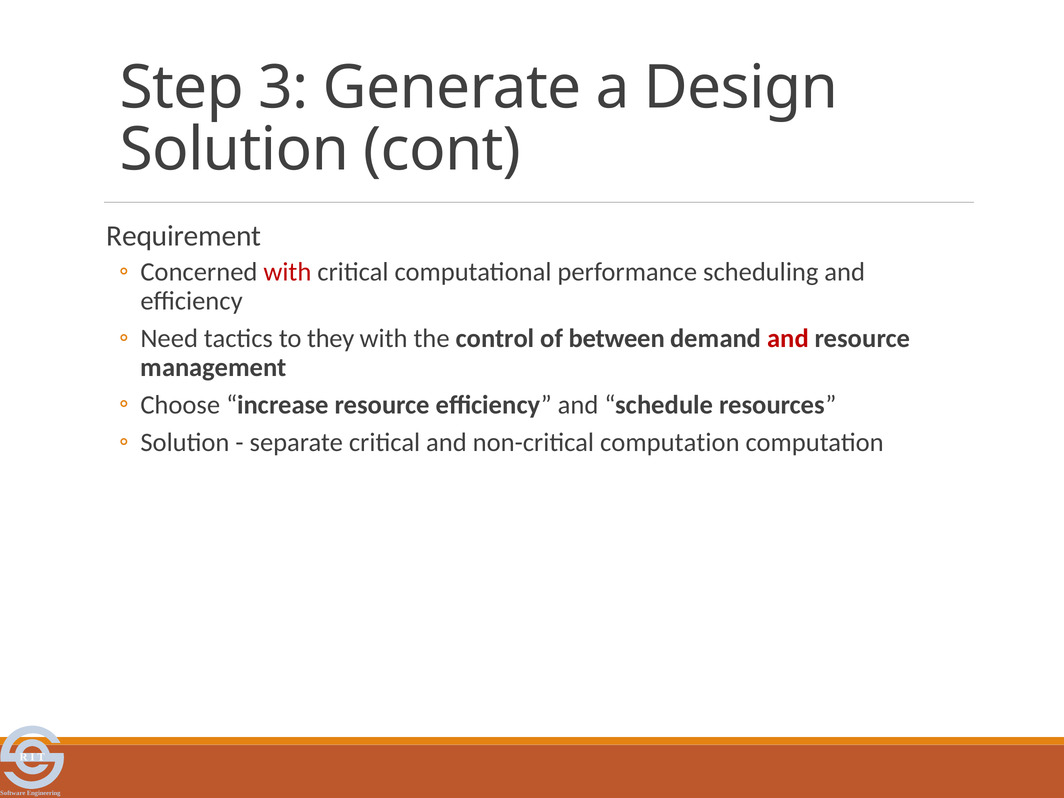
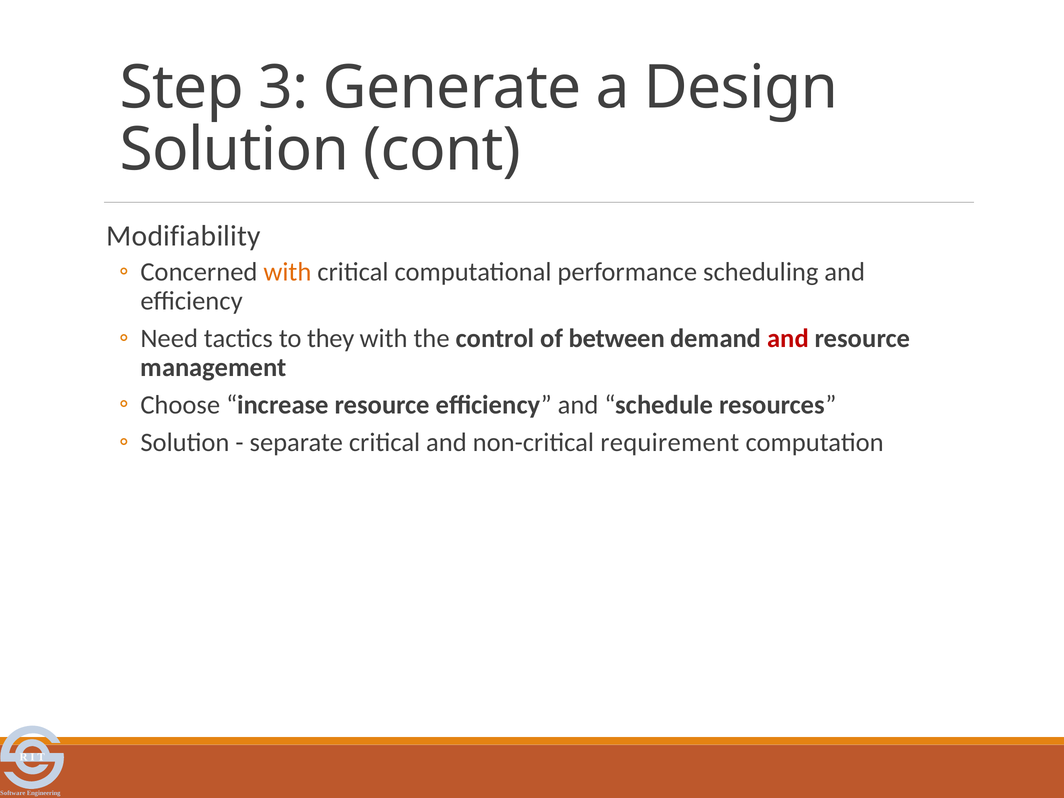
Requirement: Requirement -> Modifiability
with at (287, 272) colour: red -> orange
non-critical computation: computation -> requirement
